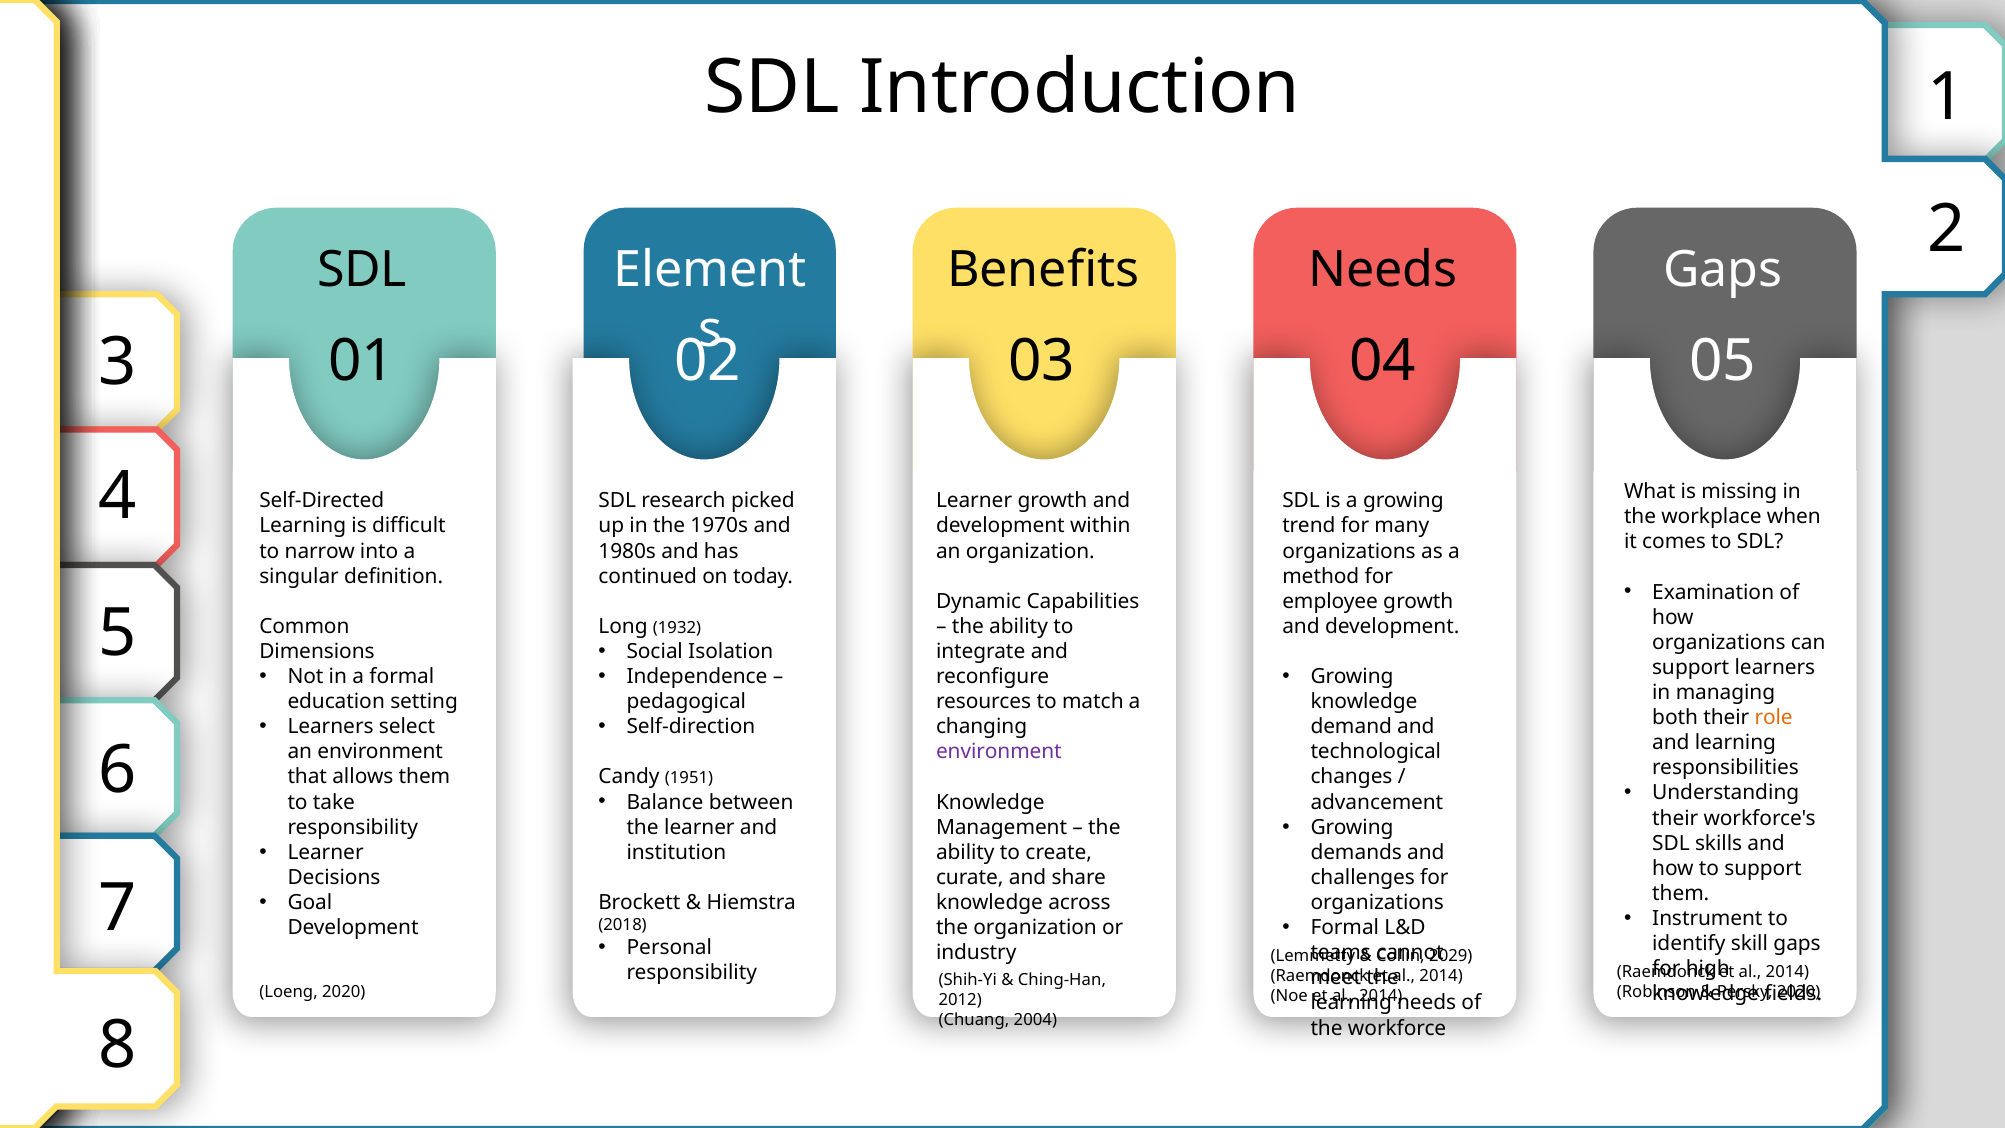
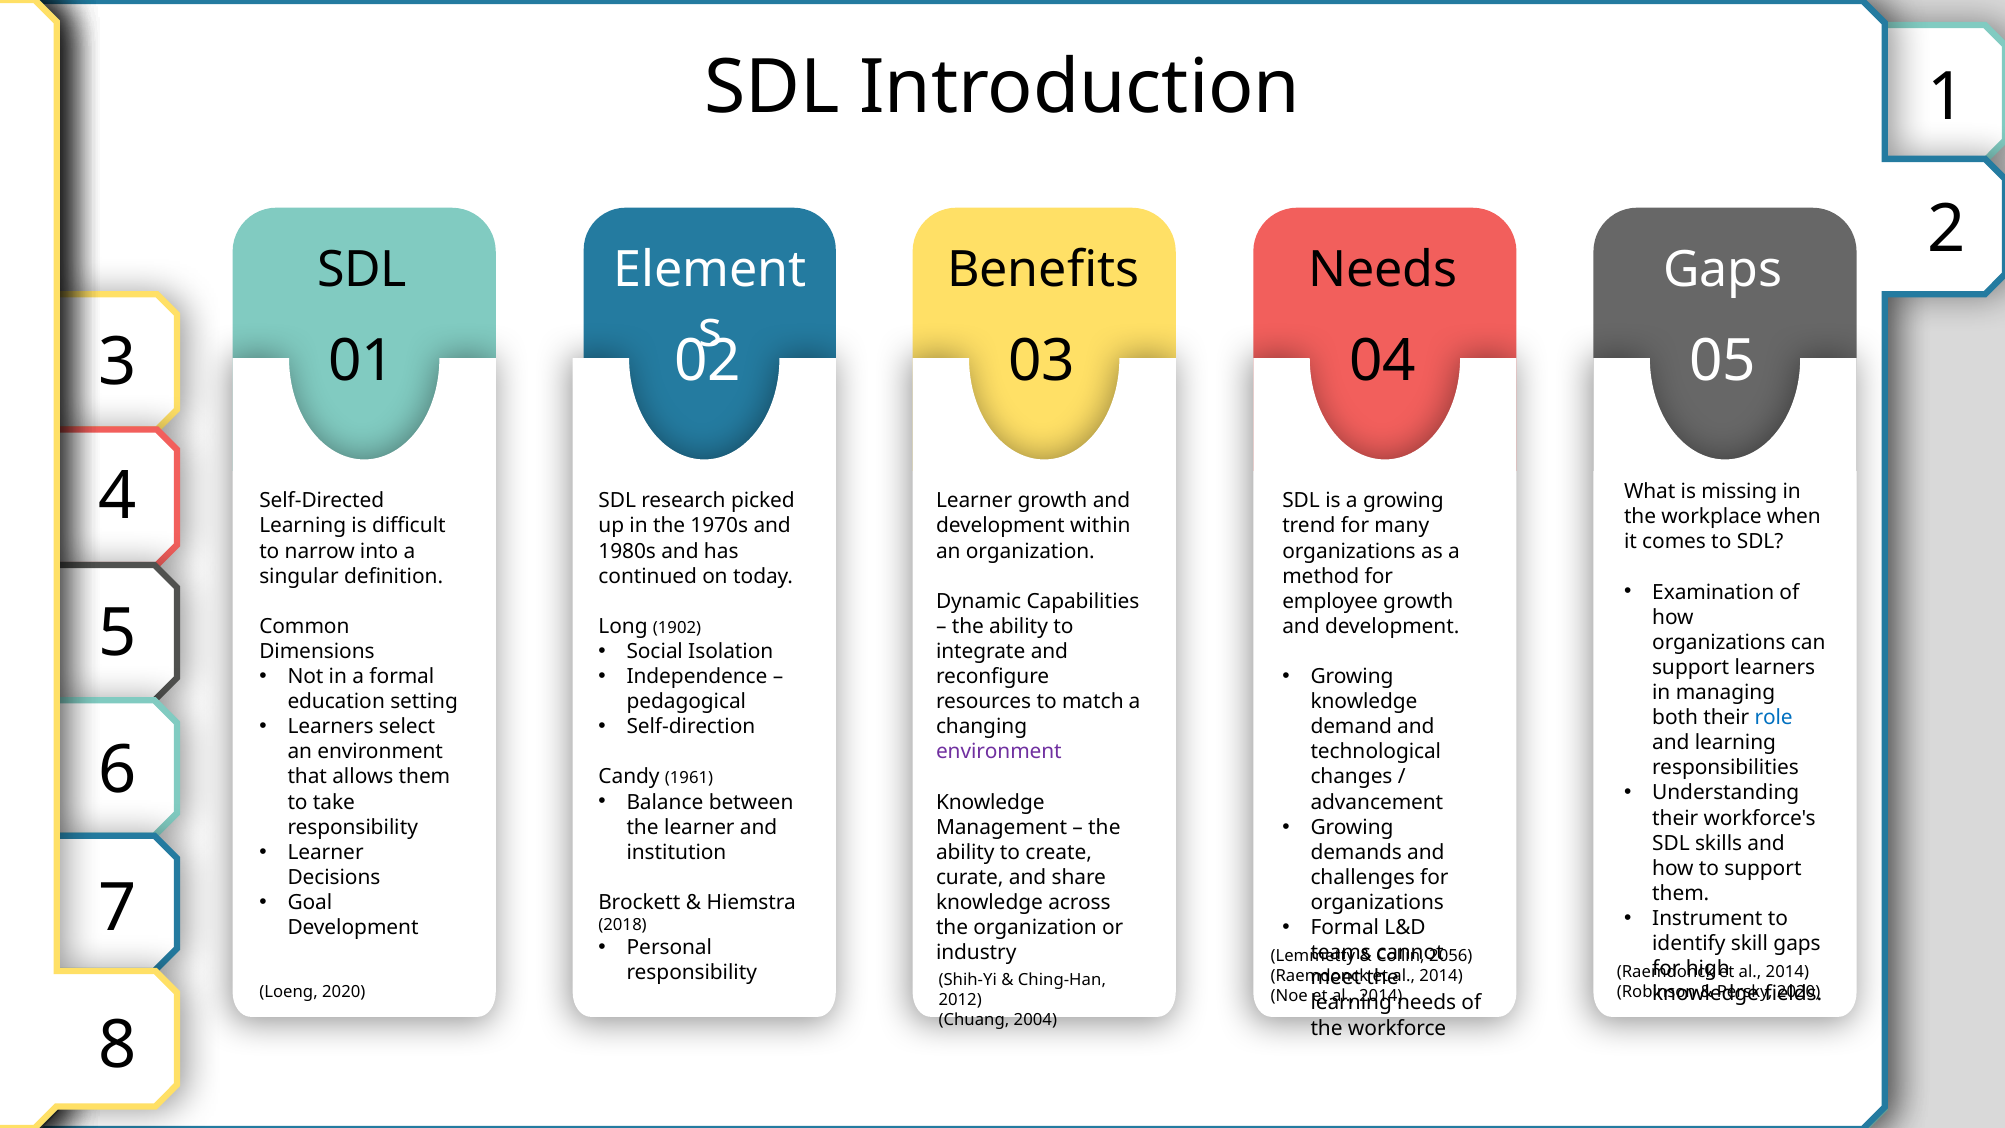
1932: 1932 -> 1902
role colour: orange -> blue
1951: 1951 -> 1961
2029: 2029 -> 2056
